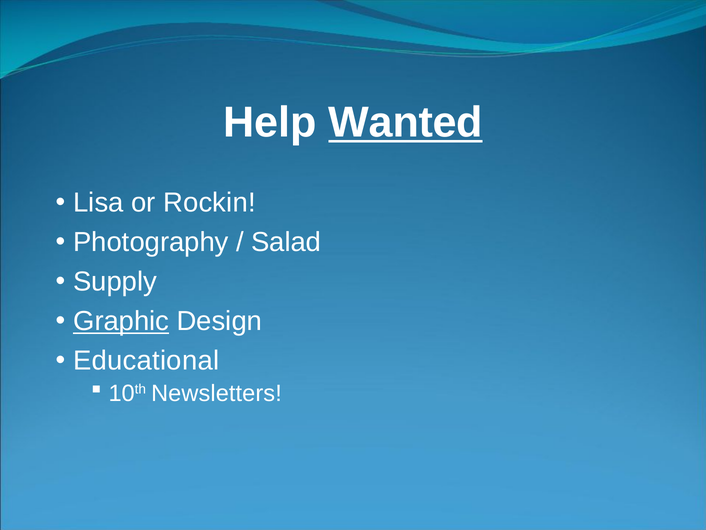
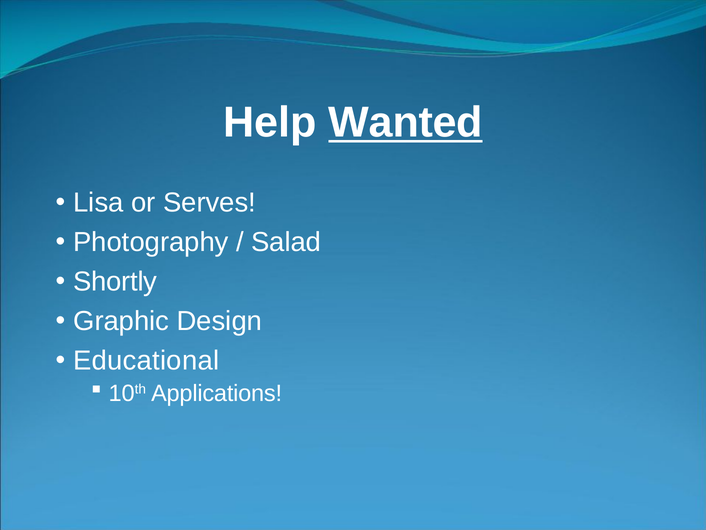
Rockin: Rockin -> Serves
Supply: Supply -> Shortly
Graphic underline: present -> none
Newsletters: Newsletters -> Applications
